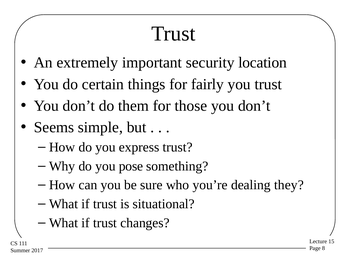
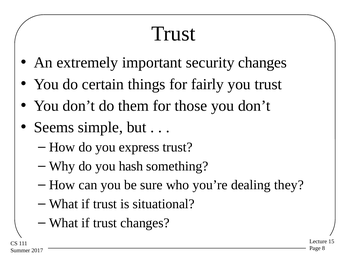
security location: location -> changes
pose: pose -> hash
